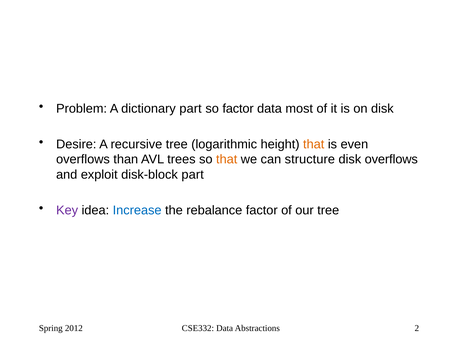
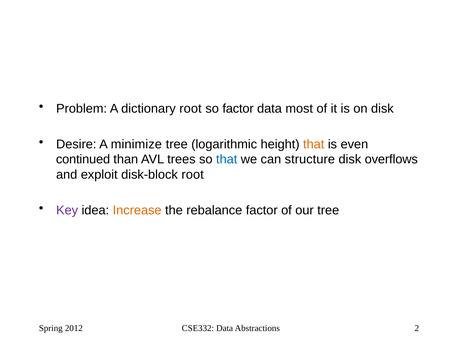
dictionary part: part -> root
recursive: recursive -> minimize
overflows at (83, 160): overflows -> continued
that at (227, 160) colour: orange -> blue
disk-block part: part -> root
Increase colour: blue -> orange
